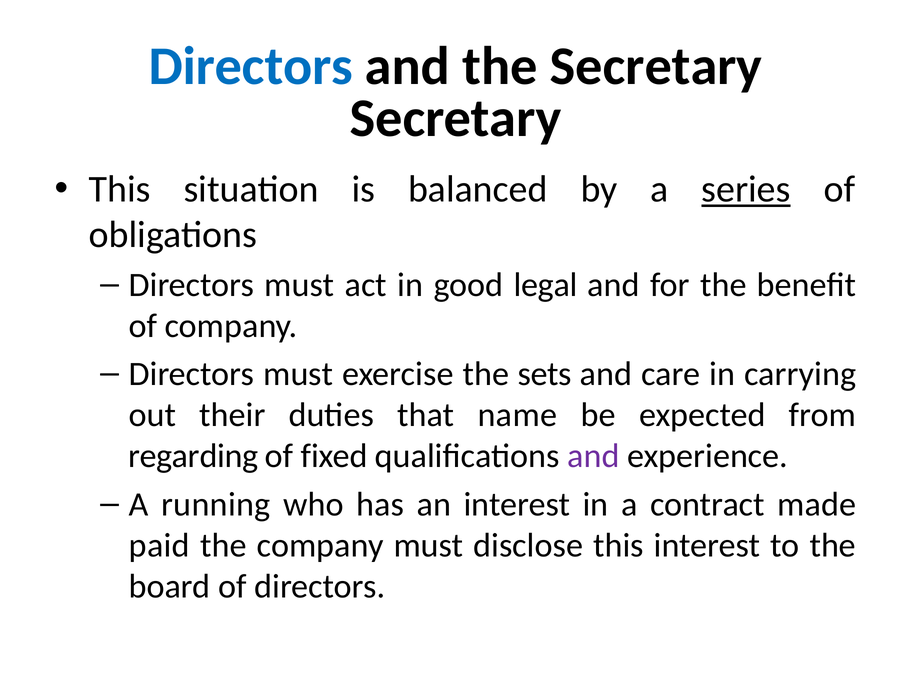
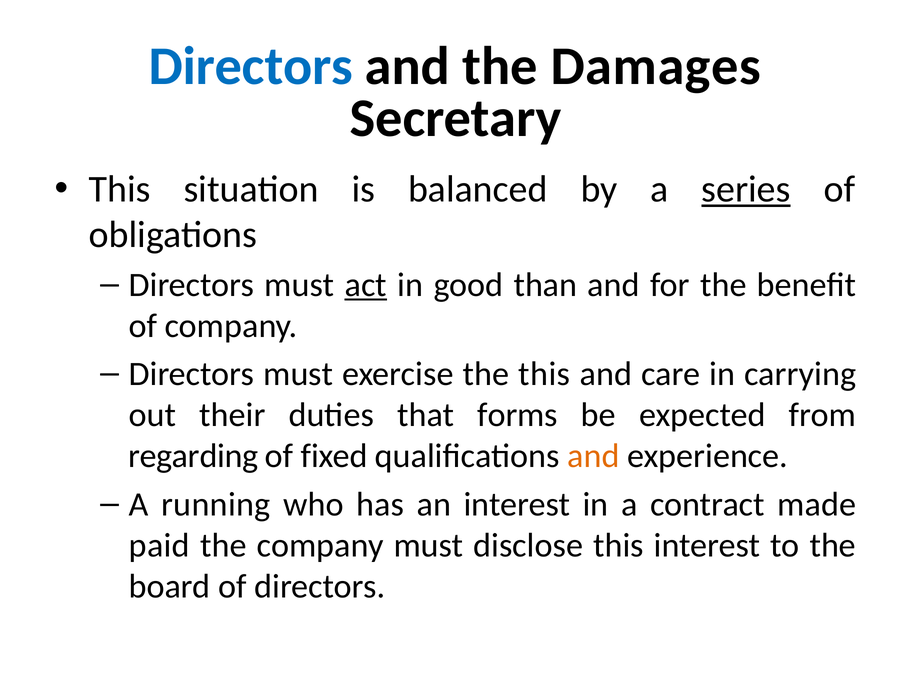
the Secretary: Secretary -> Damages
act underline: none -> present
legal: legal -> than
the sets: sets -> this
name: name -> forms
and at (593, 456) colour: purple -> orange
